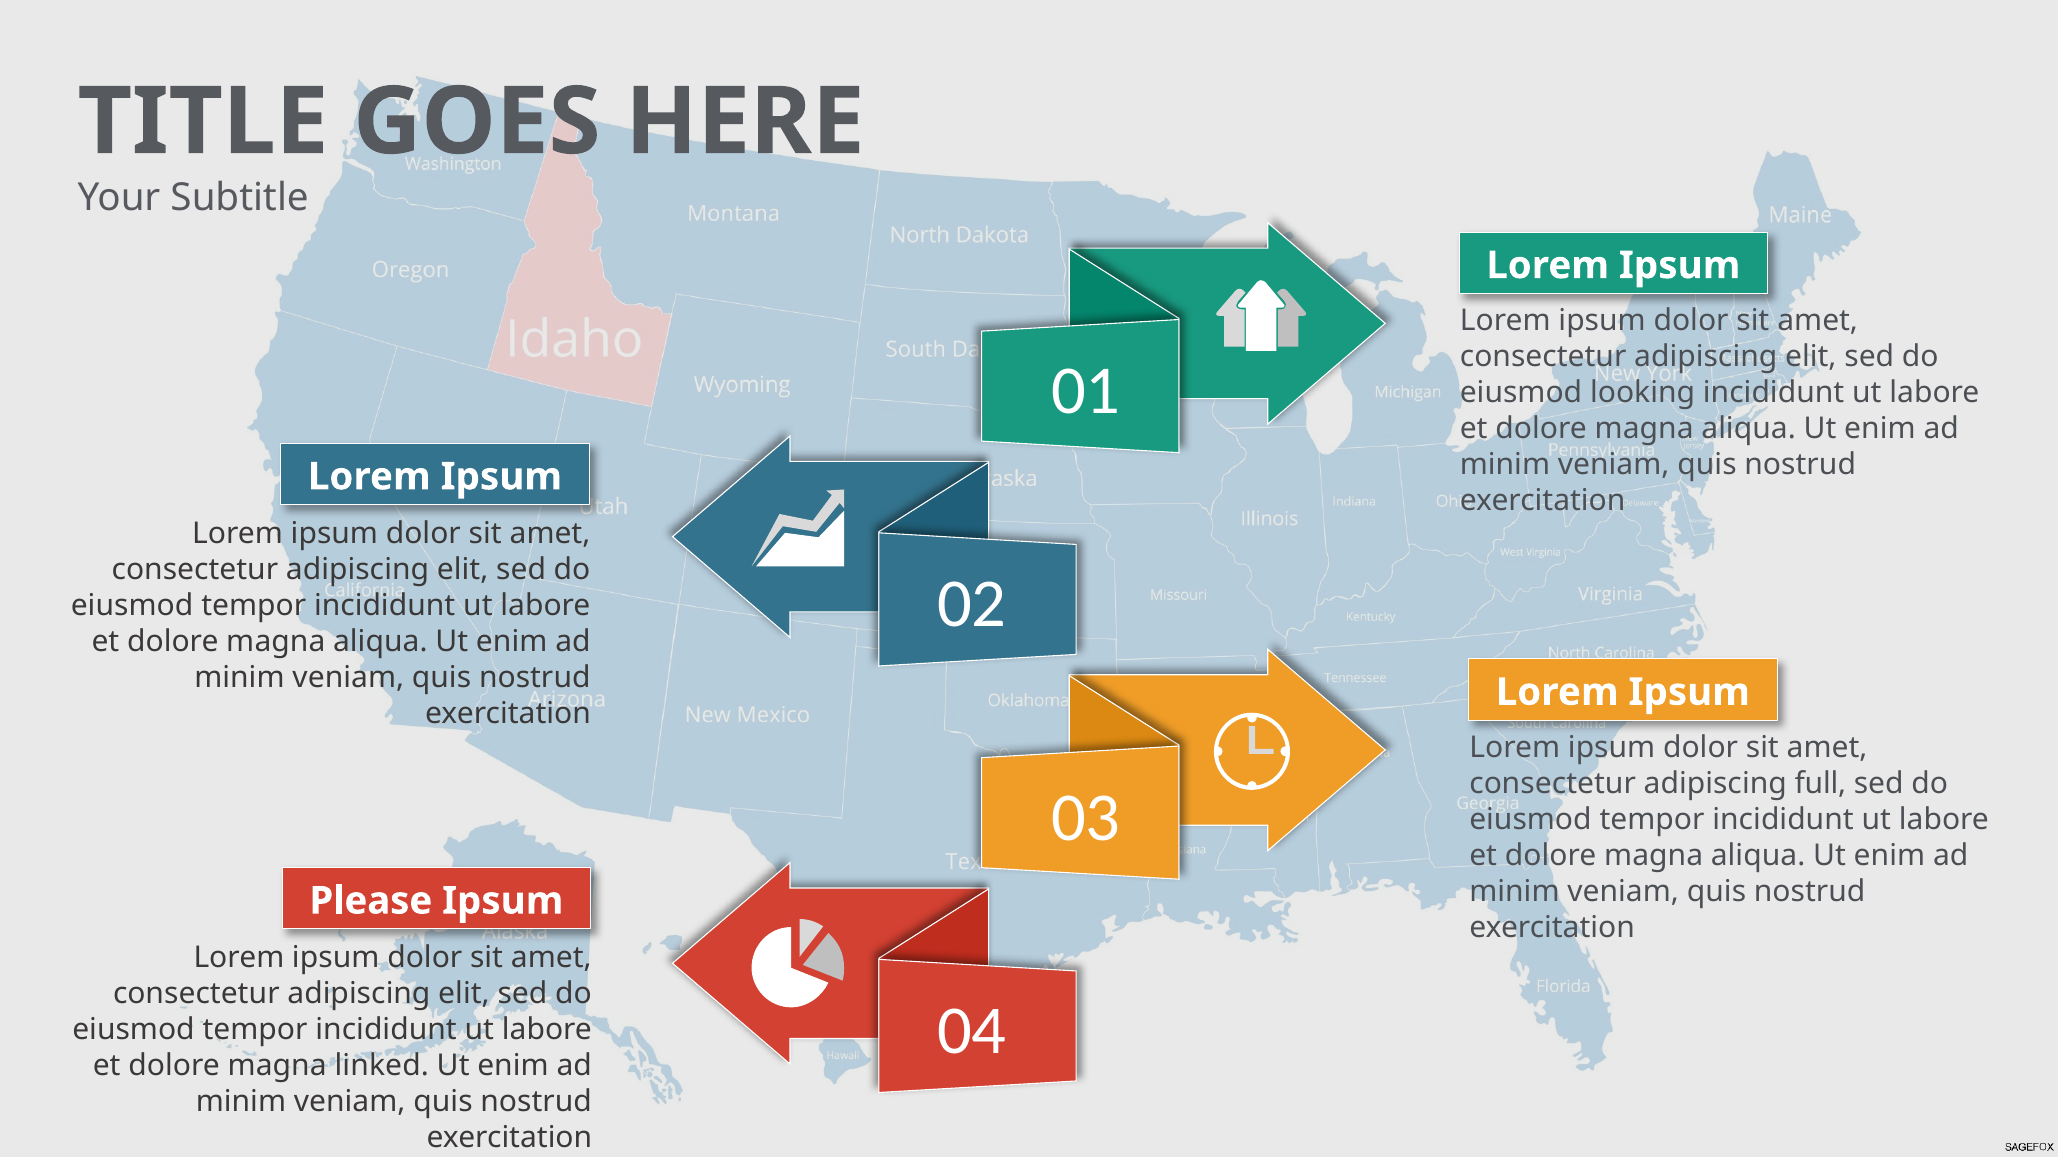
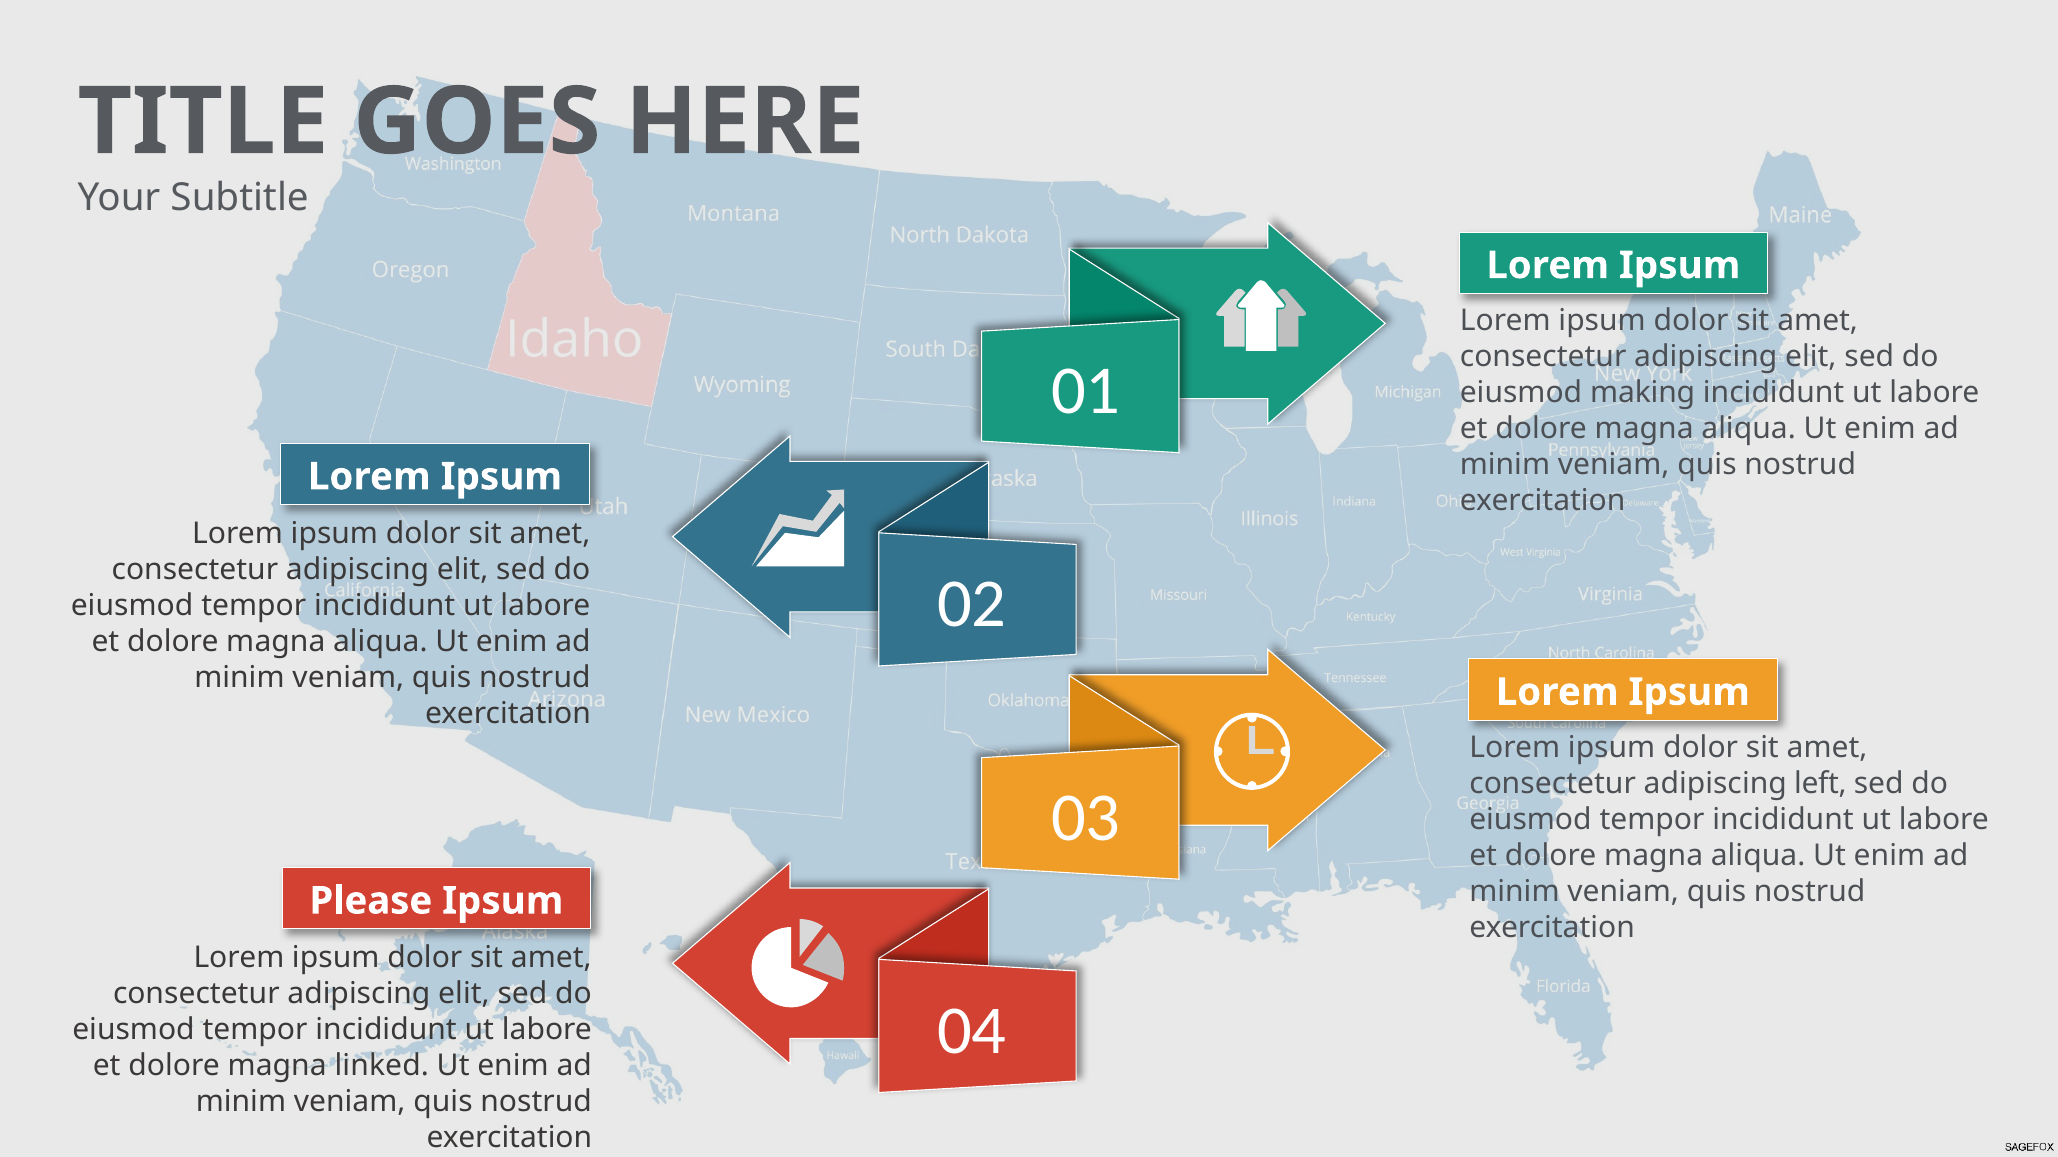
looking: looking -> making
full: full -> left
